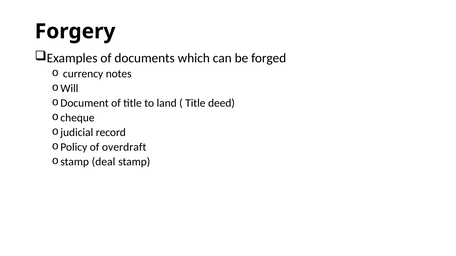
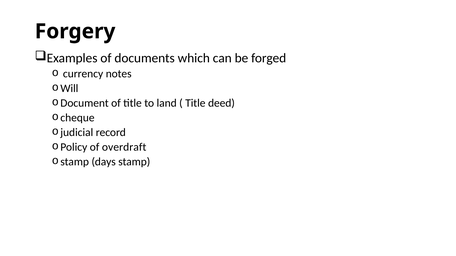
deal: deal -> days
